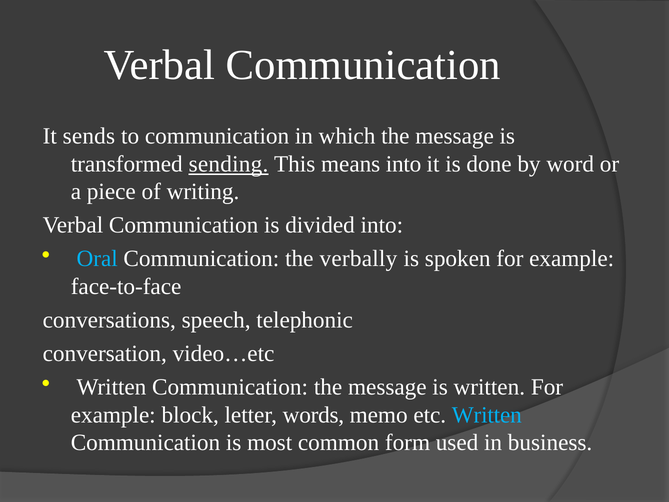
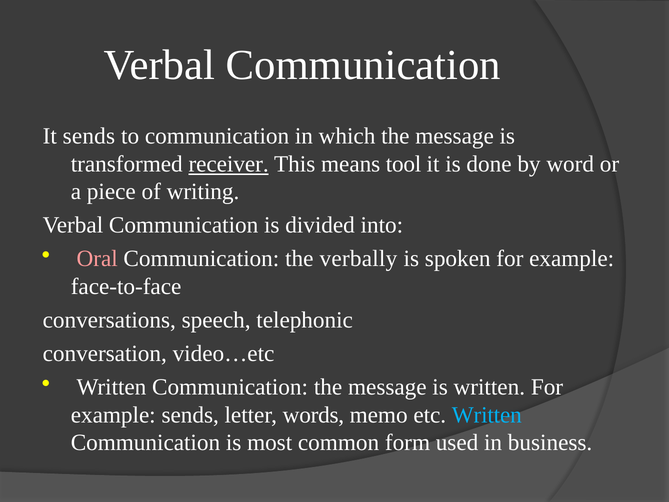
sending: sending -> receiver
means into: into -> tool
Oral colour: light blue -> pink
example block: block -> sends
